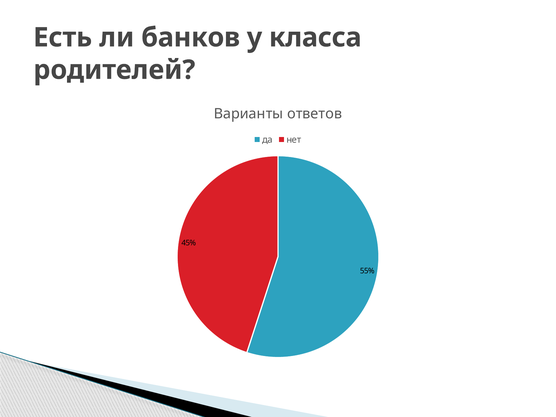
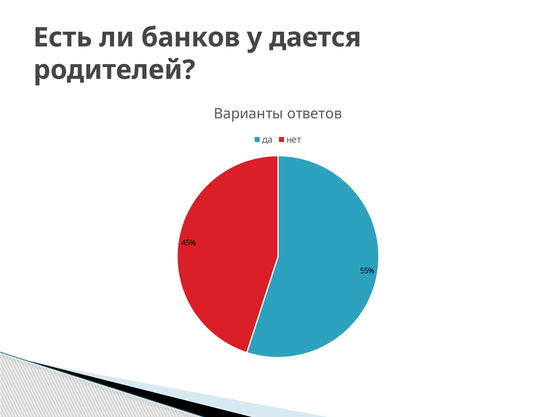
класса: класса -> дается
